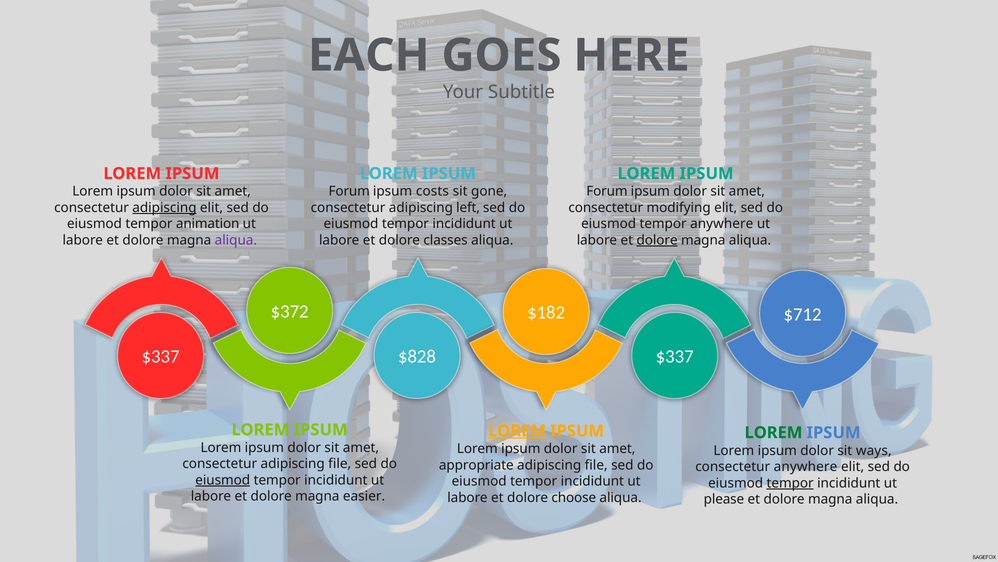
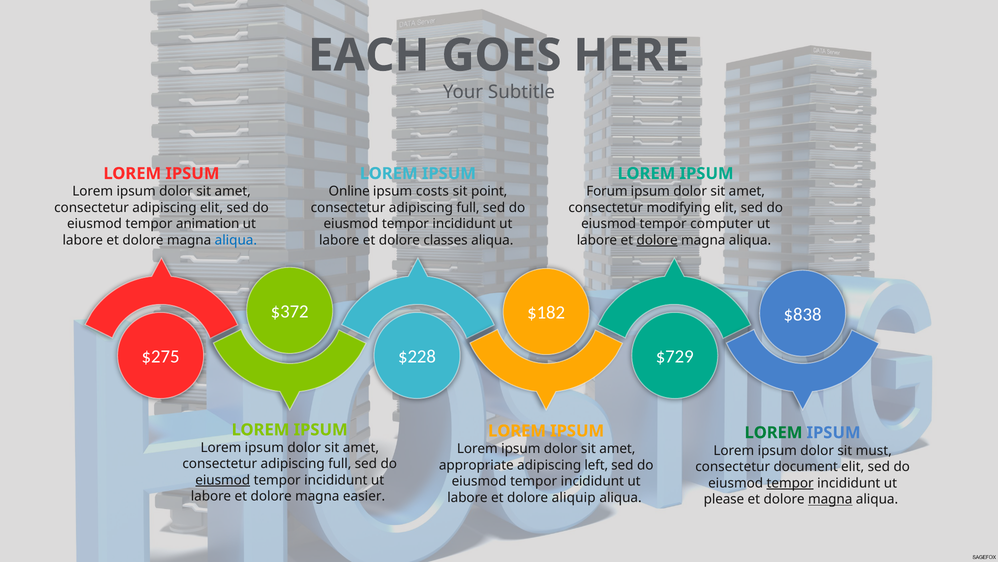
Forum at (349, 191): Forum -> Online
gone: gone -> point
adipiscing at (164, 207) underline: present -> none
left at (468, 207): left -> full
tempor anywhere: anywhere -> computer
aliqua at (236, 240) colour: purple -> blue
$712: $712 -> $838
$337 at (161, 356): $337 -> $275
$828: $828 -> $228
$337 at (675, 356): $337 -> $729
LOREM at (517, 430) underline: present -> none
ways: ways -> must
file at (340, 463): file -> full
file at (596, 465): file -> left
consectetur anywhere: anywhere -> document
choose: choose -> aliquip
magna at (830, 499) underline: none -> present
